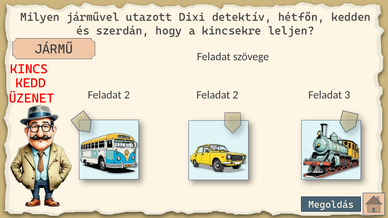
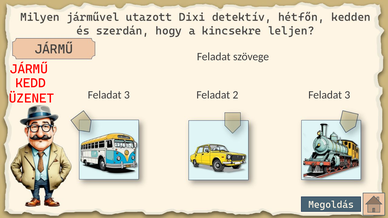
KINCS: KINCS -> JÁRMŰ
2 at (127, 95): 2 -> 3
